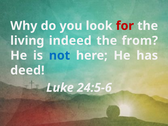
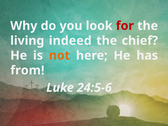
from: from -> chief
not colour: blue -> orange
deed: deed -> from
